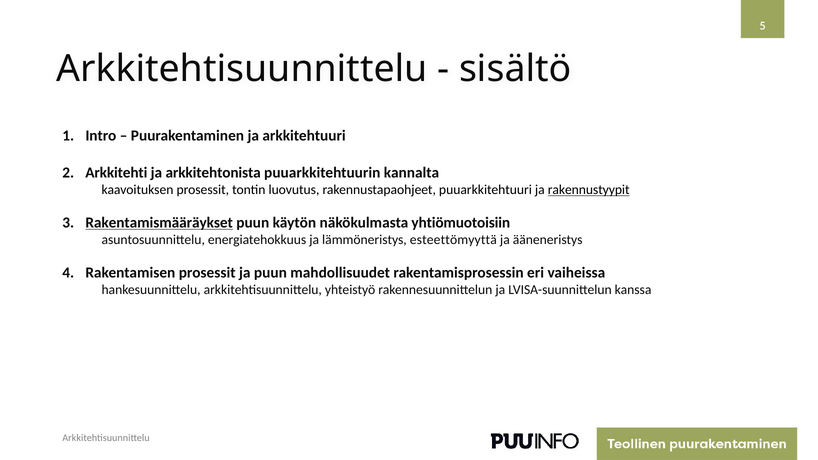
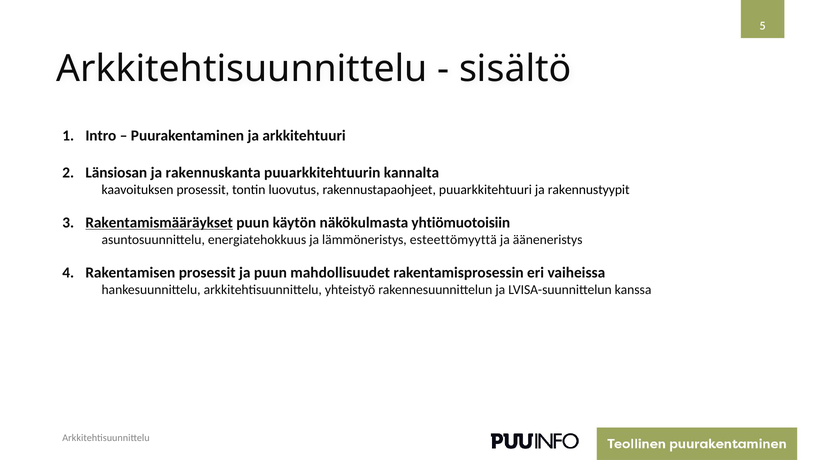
Arkkitehti: Arkkitehti -> Länsiosan
arkkitehtonista: arkkitehtonista -> rakennuskanta
rakennustyypit underline: present -> none
